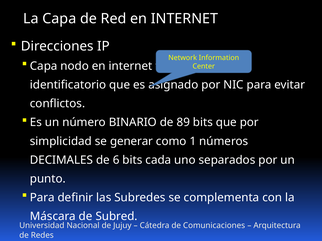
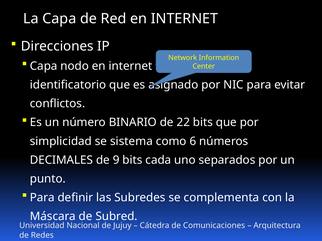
89: 89 -> 22
generar: generar -> sistema
1: 1 -> 6
6: 6 -> 9
